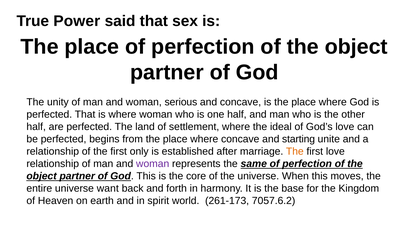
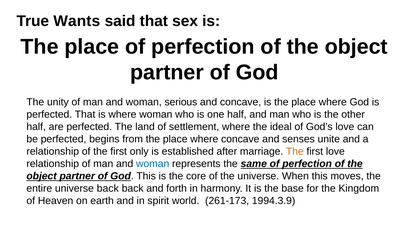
Power: Power -> Wants
starting: starting -> senses
woman at (153, 164) colour: purple -> blue
universe want: want -> back
7057.6.2: 7057.6.2 -> 1994.3.9
